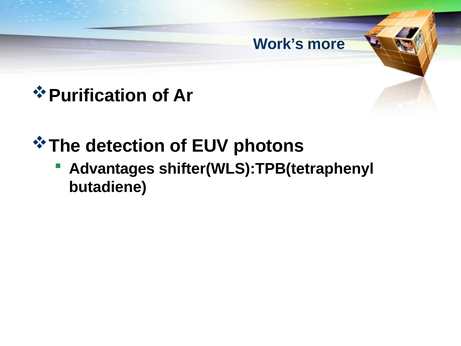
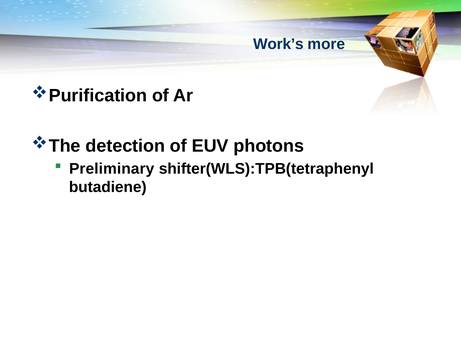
Advantages: Advantages -> Preliminary
